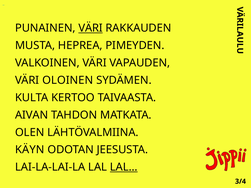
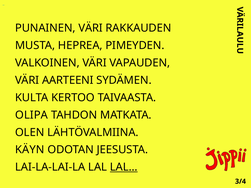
VÄRI at (91, 28) underline: present -> none
OLOINEN: OLOINEN -> AARTEENI
AIVAN: AIVAN -> OLIPA
